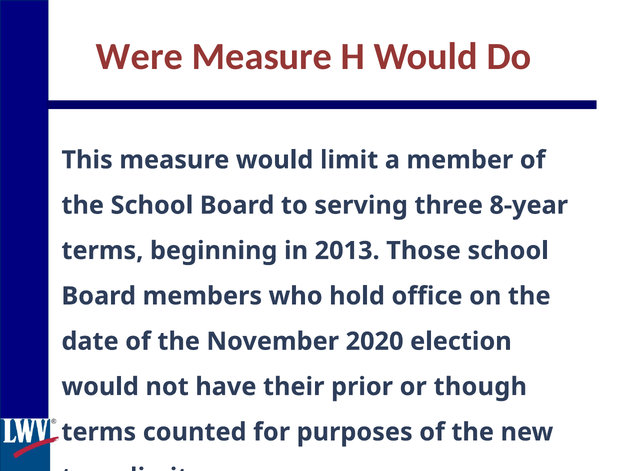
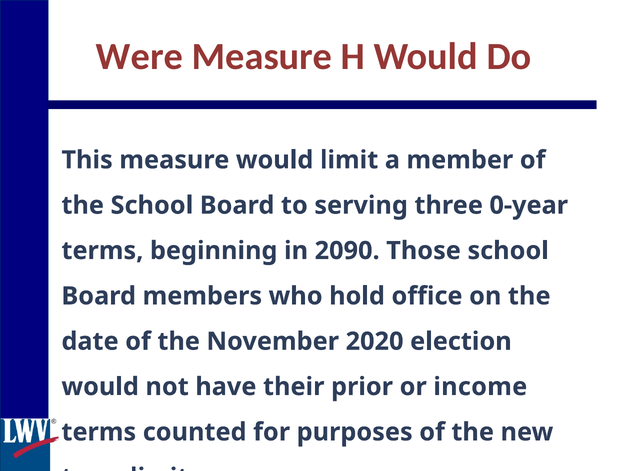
8-year: 8-year -> 0-year
2013: 2013 -> 2090
though: though -> income
